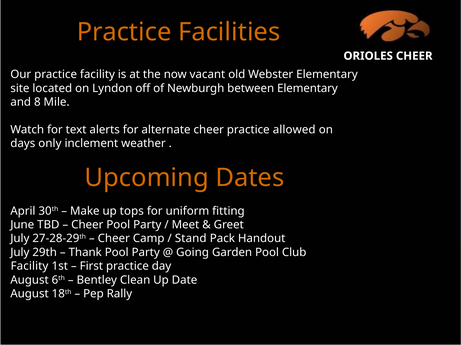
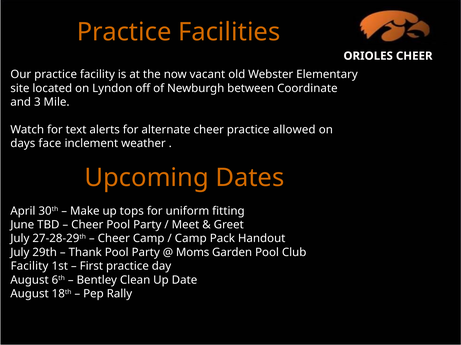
between Elementary: Elementary -> Coordinate
8: 8 -> 3
only: only -> face
Stand at (191, 239): Stand -> Camp
Going: Going -> Moms
